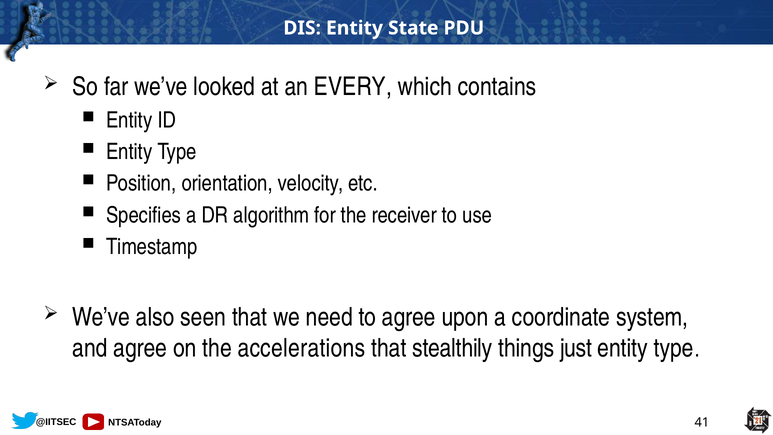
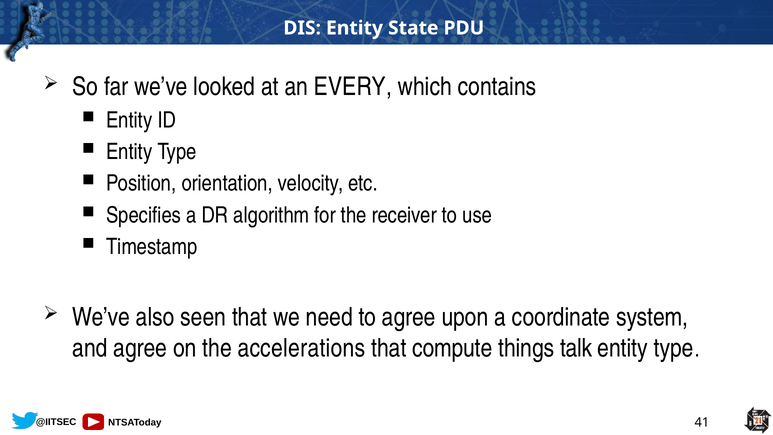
stealthily: stealthily -> compute
just: just -> talk
